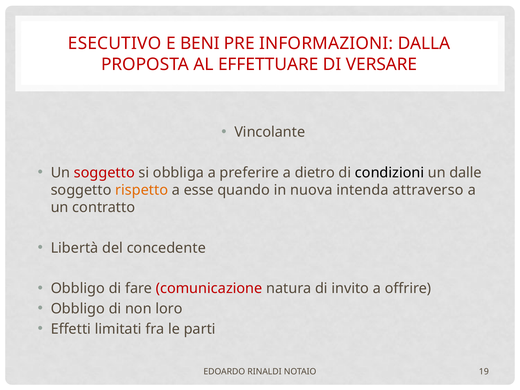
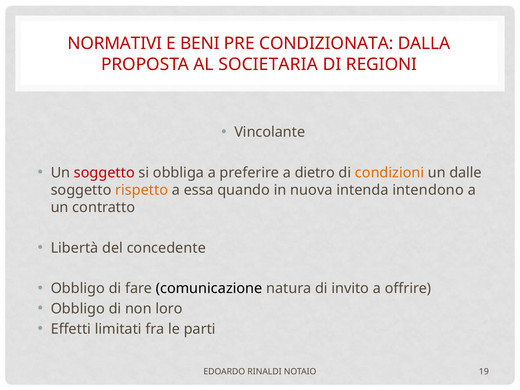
ESECUTIVO: ESECUTIVO -> NORMATIVI
INFORMAZIONI: INFORMAZIONI -> CONDIZIONATA
EFFETTUARE: EFFETTUARE -> SOCIETARIA
VERSARE: VERSARE -> REGIONI
condizioni colour: black -> orange
esse: esse -> essa
attraverso: attraverso -> intendono
comunicazione colour: red -> black
